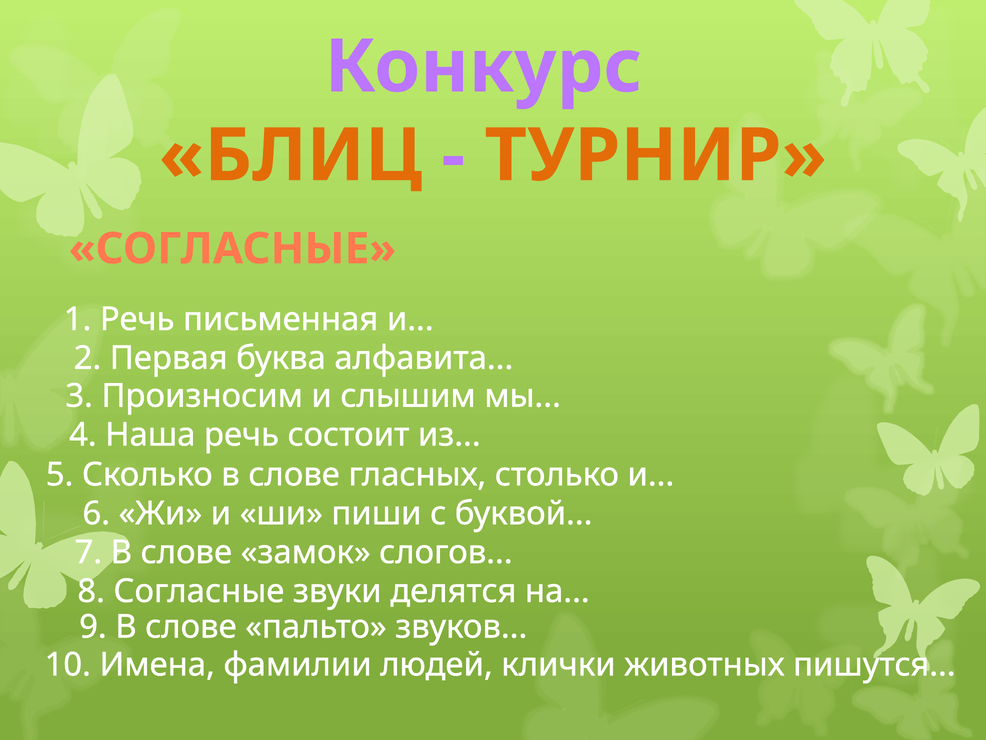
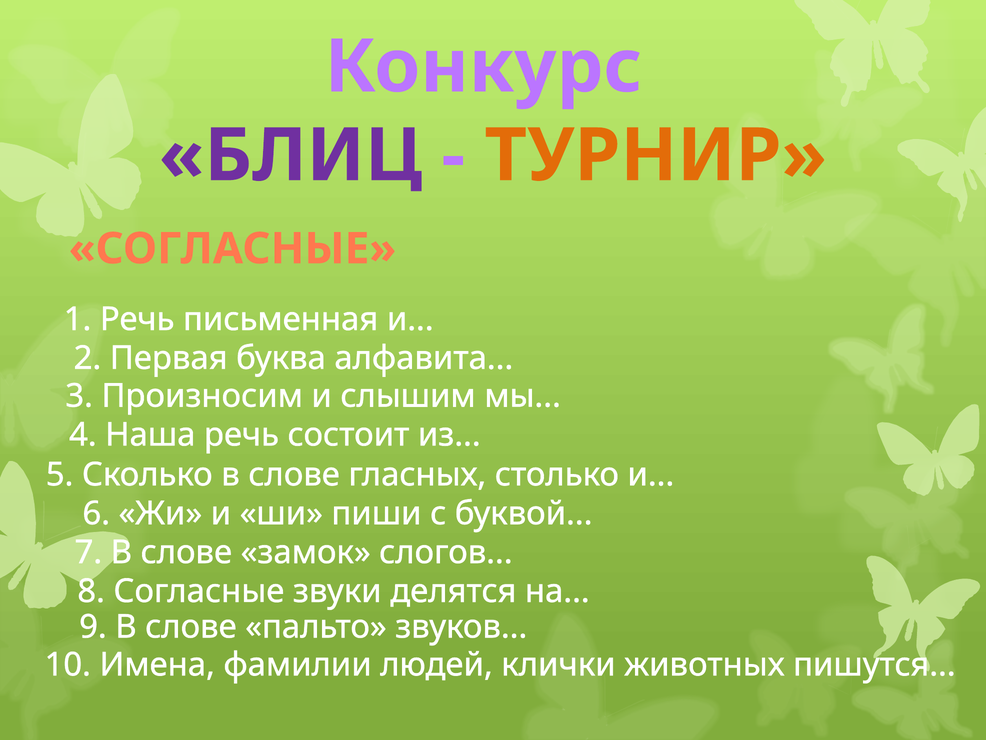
БЛИЦ colour: orange -> purple
